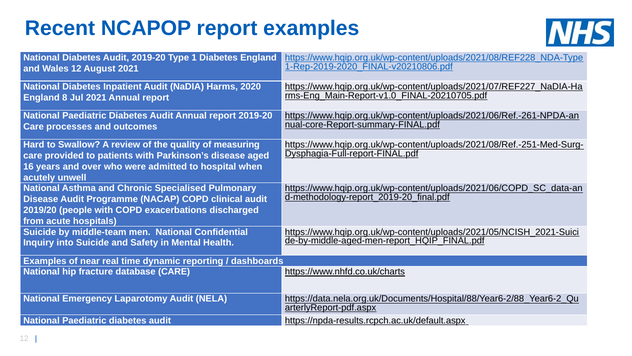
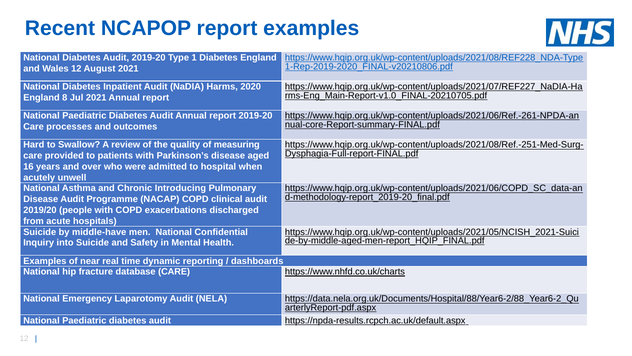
Specialised: Specialised -> Introducing
middle-team: middle-team -> middle-have
